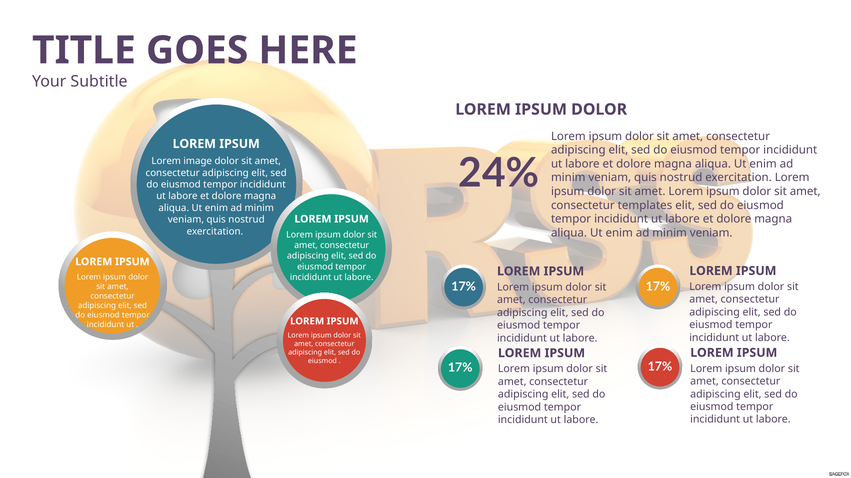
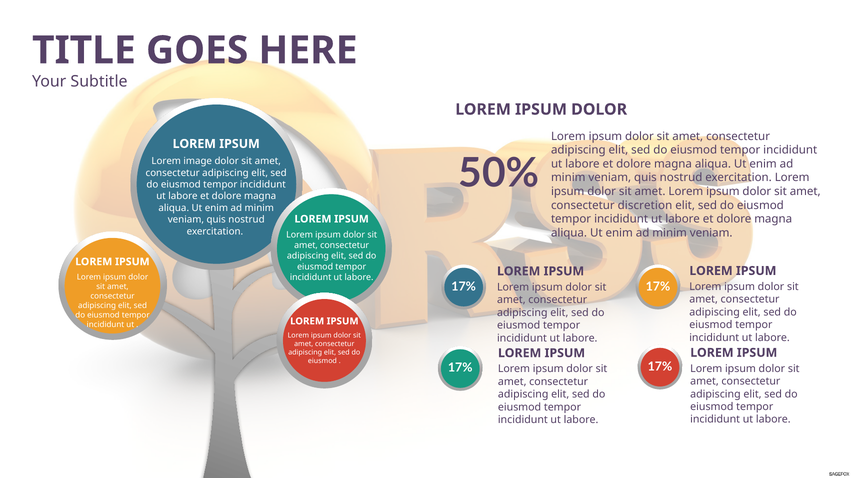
24%: 24% -> 50%
templates: templates -> discretion
